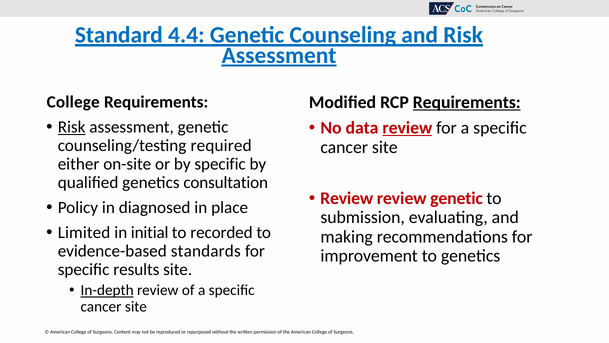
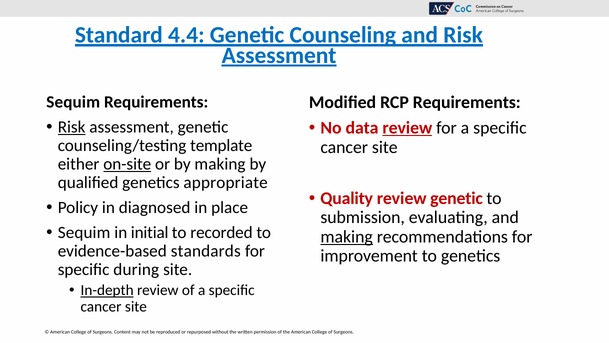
College at (73, 102): College -> Sequim
Requirements at (467, 102) underline: present -> none
required: required -> template
on-site underline: none -> present
by specific: specific -> making
consultation: consultation -> appropriate
Review at (347, 198): Review -> Quality
Limited at (84, 232): Limited -> Sequim
making at (347, 237) underline: none -> present
results: results -> during
